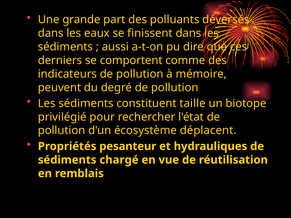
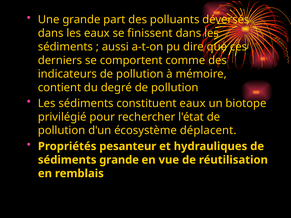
peuvent: peuvent -> contient
constituent taille: taille -> eaux
sédiments chargé: chargé -> grande
